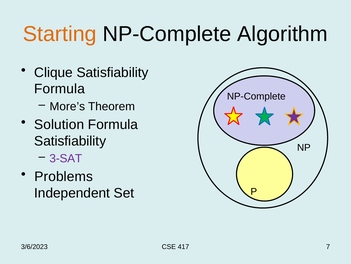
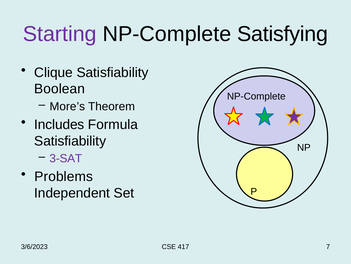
Starting colour: orange -> purple
Algorithm: Algorithm -> Satisfying
Formula at (60, 89): Formula -> Boolean
Solution: Solution -> Includes
